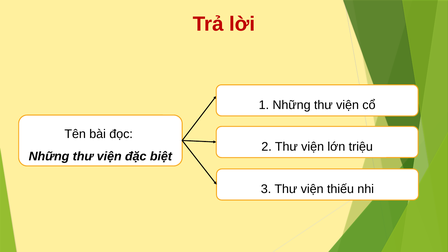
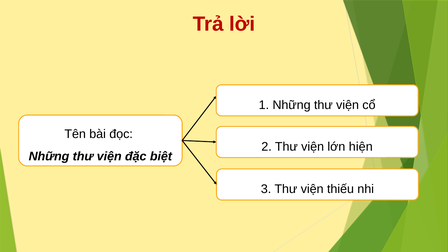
triệu: triệu -> hiện
